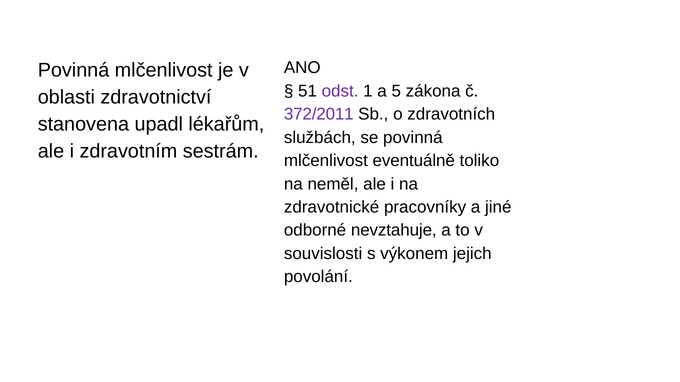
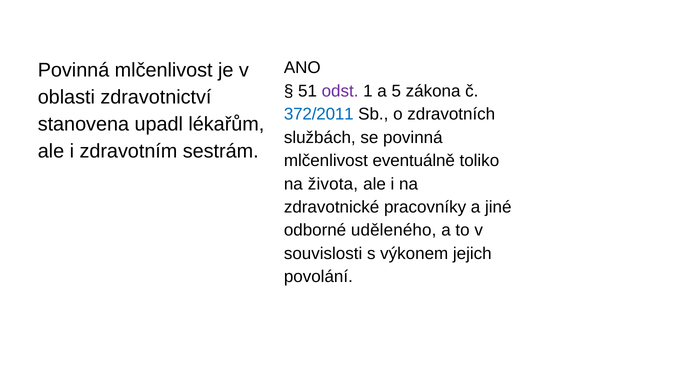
372/2011 colour: purple -> blue
neměl: neměl -> života
nevztahuje: nevztahuje -> uděleného
